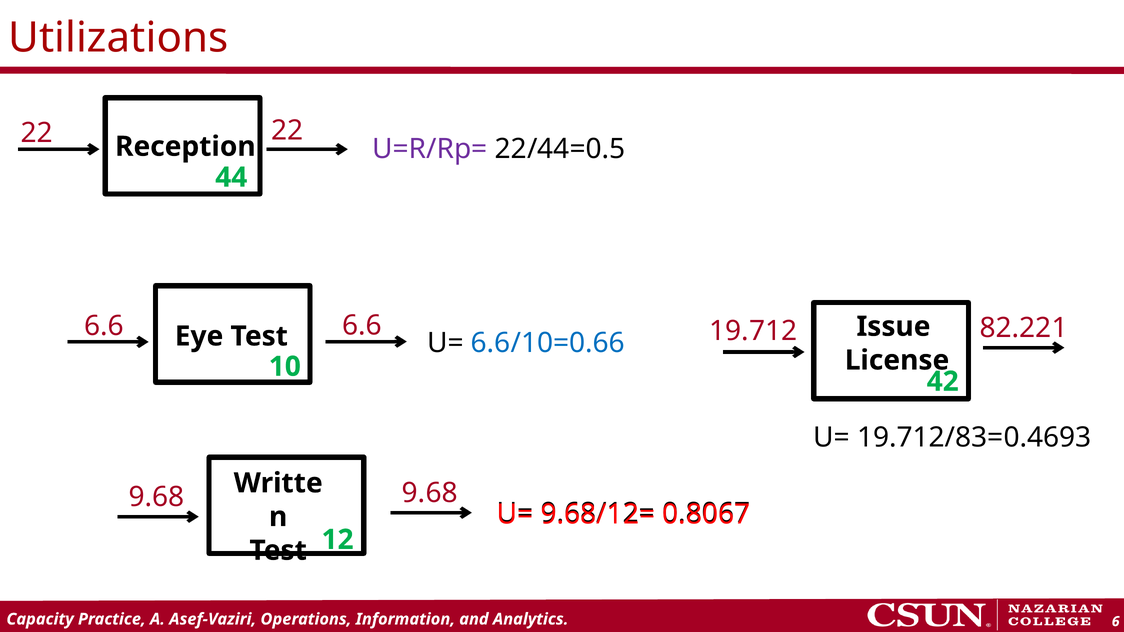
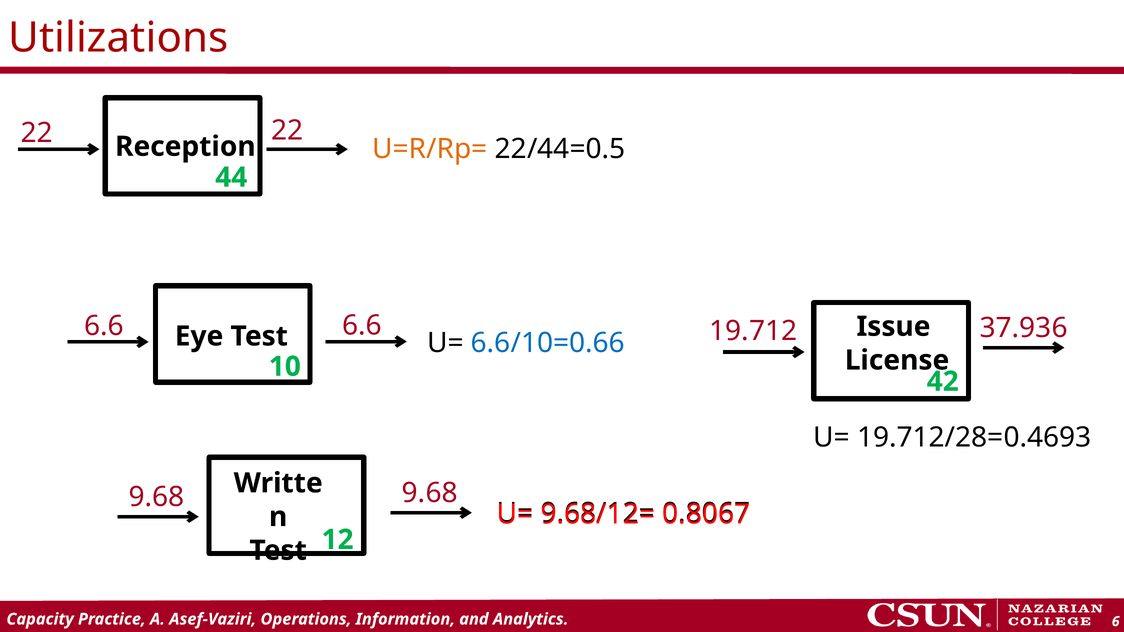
U=R/Rp= colour: purple -> orange
82.221: 82.221 -> 37.936
19.712/83=0.4693: 19.712/83=0.4693 -> 19.712/28=0.4693
